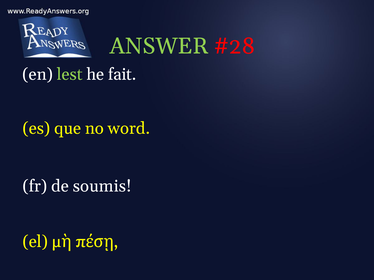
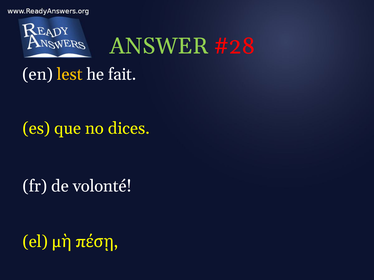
lest colour: light green -> yellow
word: word -> dices
soumis: soumis -> volonté
